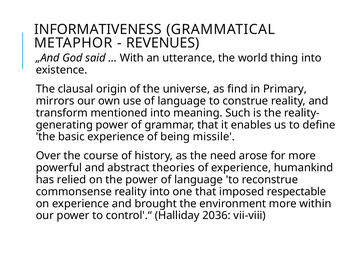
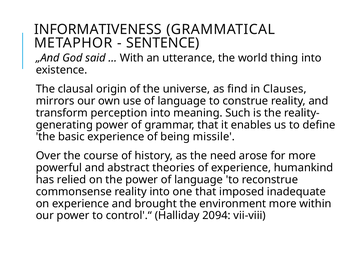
REVENUES: REVENUES -> SENTENCE
Primary: Primary -> Clauses
mentioned: mentioned -> perception
respectable: respectable -> inadequate
2036: 2036 -> 2094
